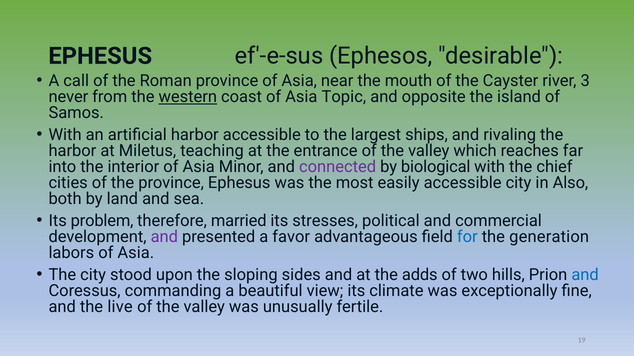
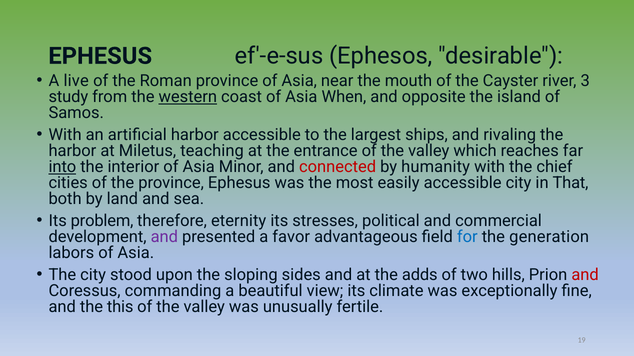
call: call -> live
never: never -> study
Topic: Topic -> When
into underline: none -> present
connected colour: purple -> red
biological: biological -> humanity
Also: Also -> That
married: married -> eternity
and at (585, 275) colour: blue -> red
live: live -> this
